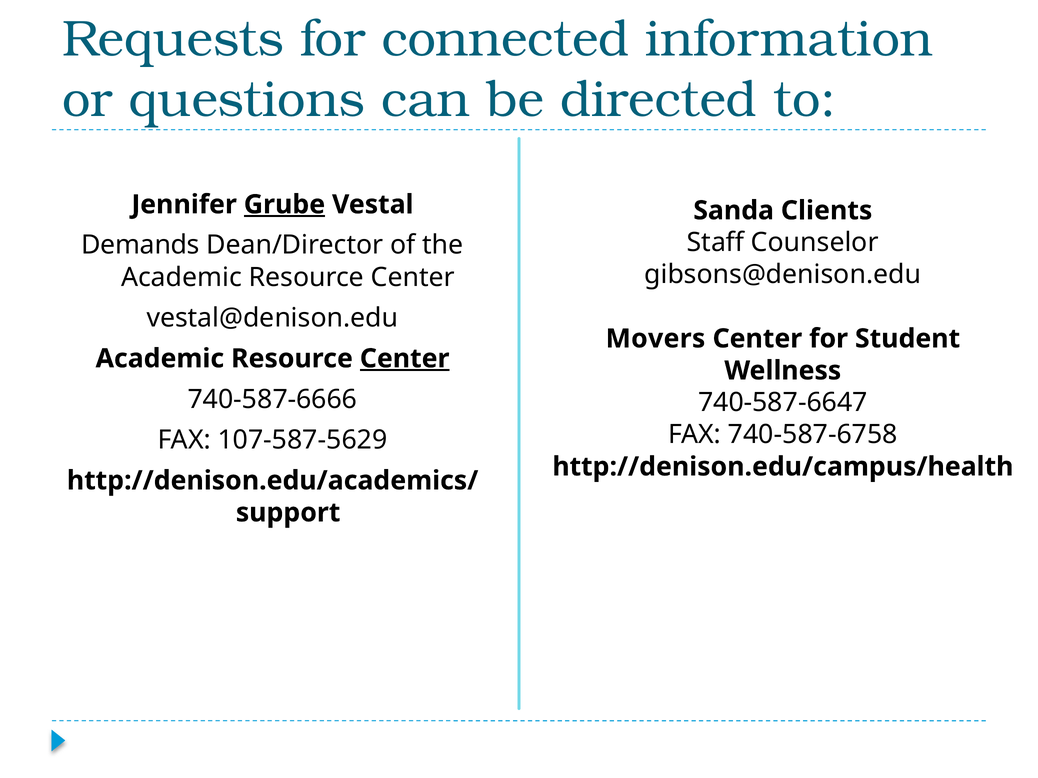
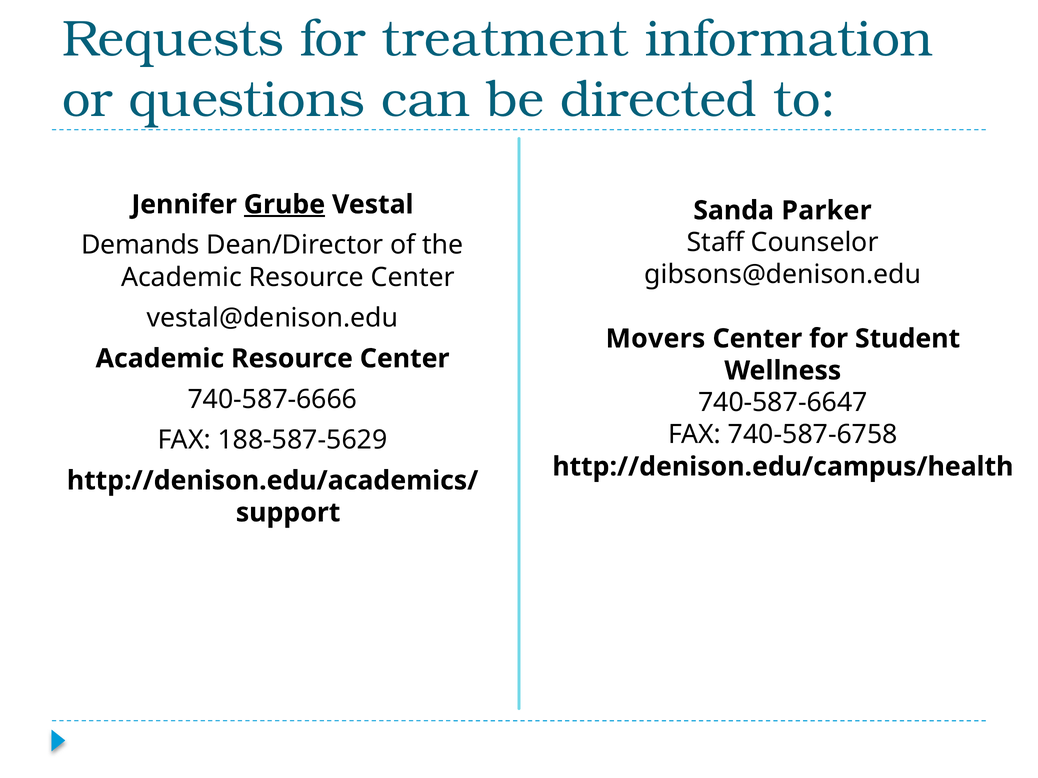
connected: connected -> treatment
Clients: Clients -> Parker
Center at (405, 359) underline: present -> none
107-587-5629: 107-587-5629 -> 188-587-5629
